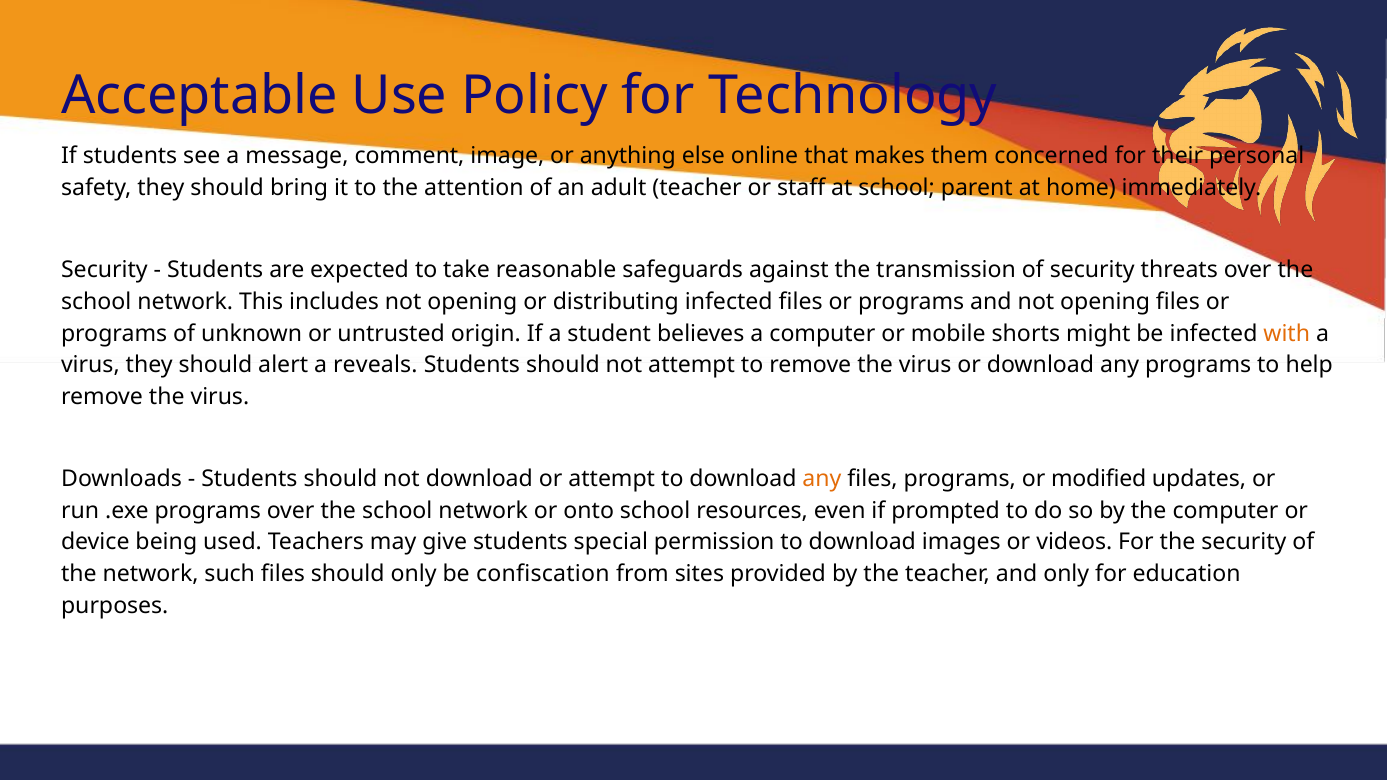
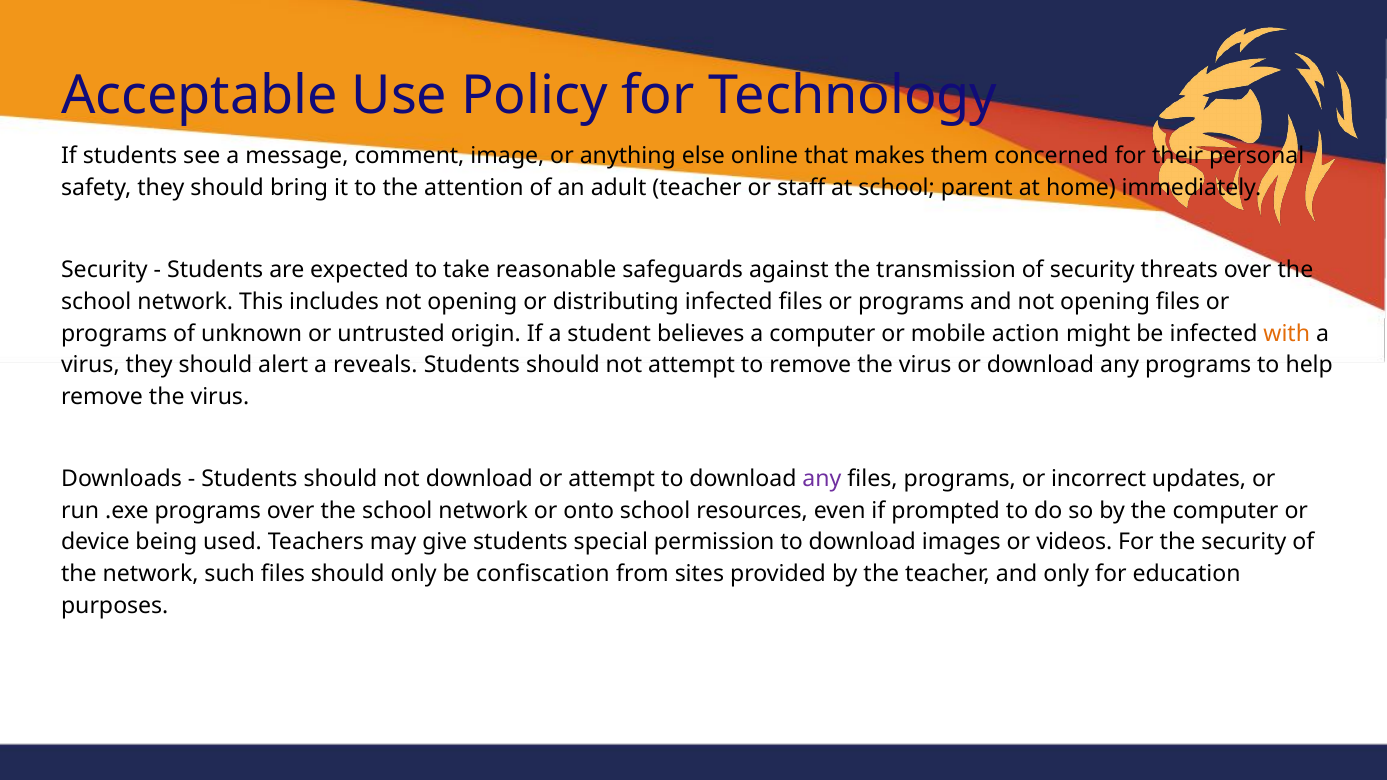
shorts: shorts -> action
any at (822, 479) colour: orange -> purple
modified: modified -> incorrect
